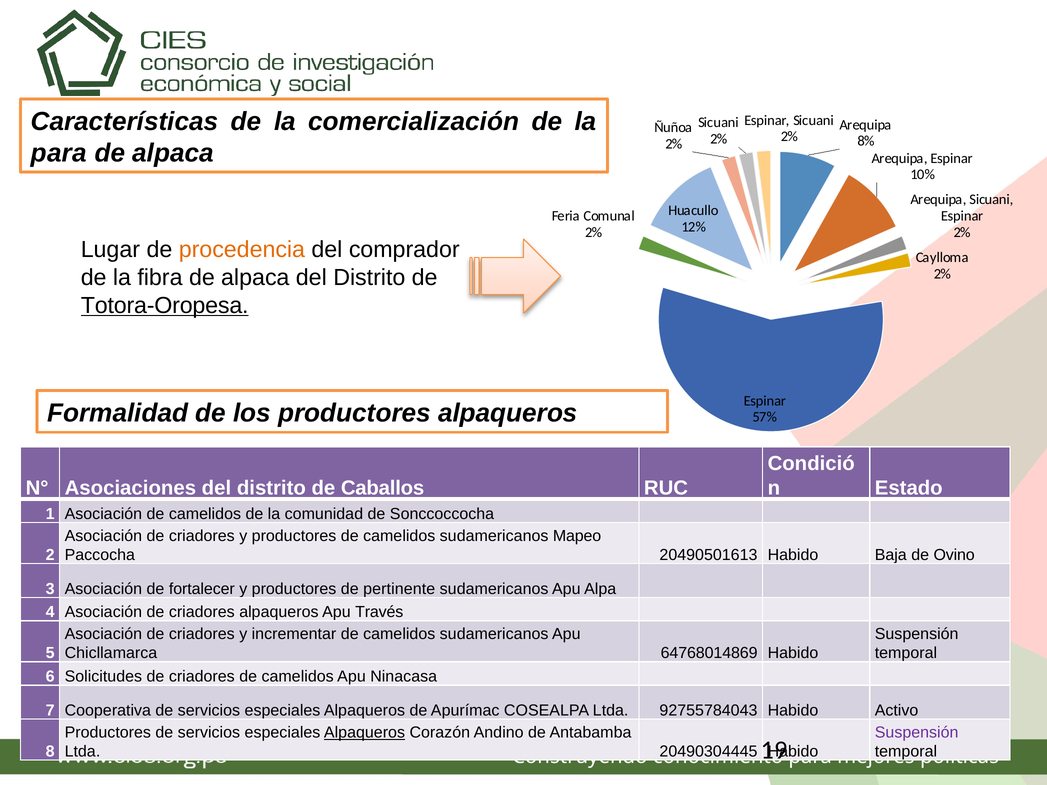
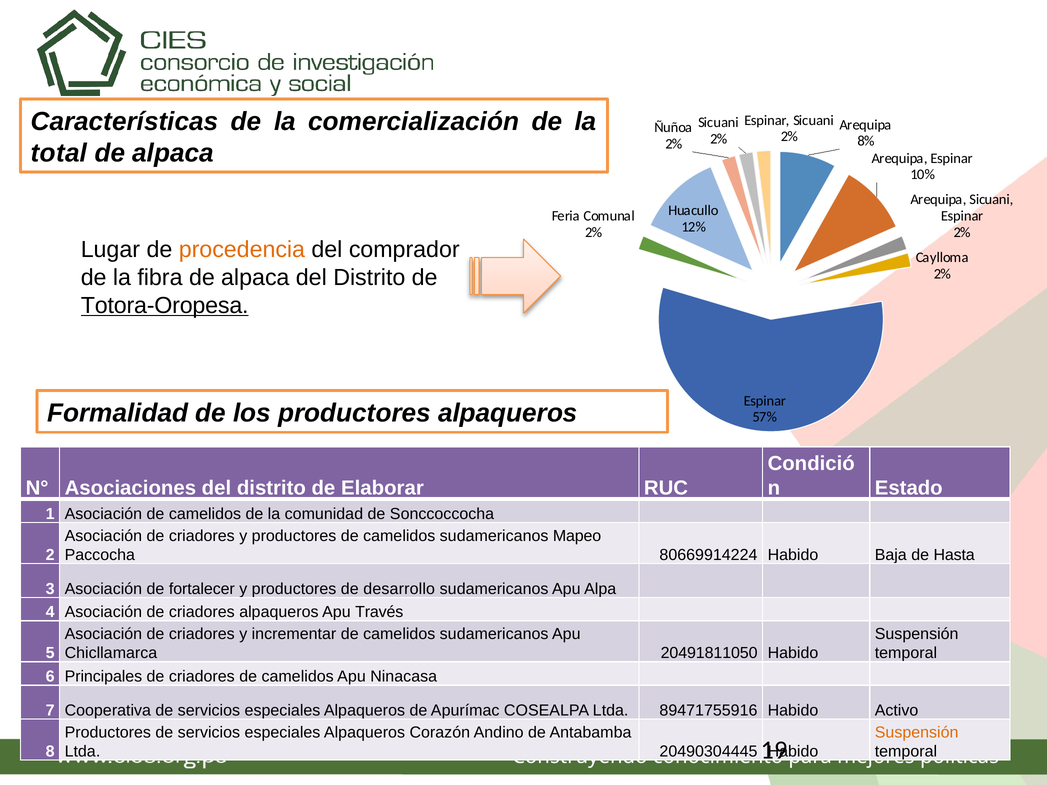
para at (59, 153): para -> total
Caballos: Caballos -> Elaborar
20490501613: 20490501613 -> 80669914224
Ovino: Ovino -> Hasta
pertinente: pertinente -> desarrollo
64768014869: 64768014869 -> 20491811050
Solicitudes: Solicitudes -> Principales
92755784043: 92755784043 -> 89471755916
Alpaqueros at (364, 733) underline: present -> none
Suspensión at (917, 733) colour: purple -> orange
